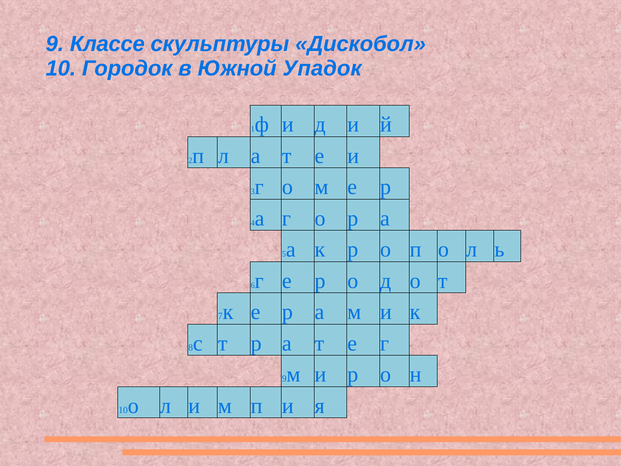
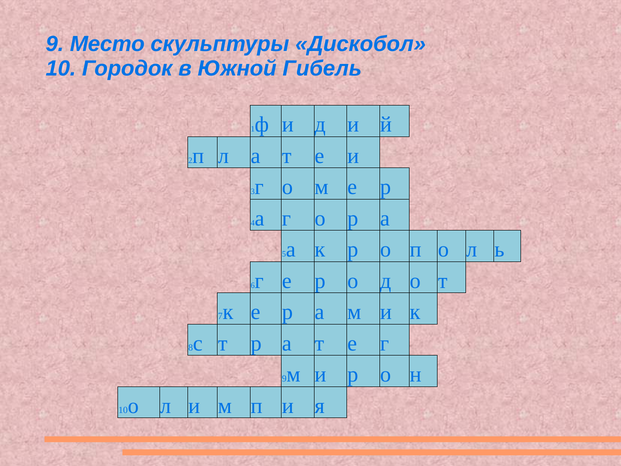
Классе: Классе -> Место
Упадок: Упадок -> Гибель
